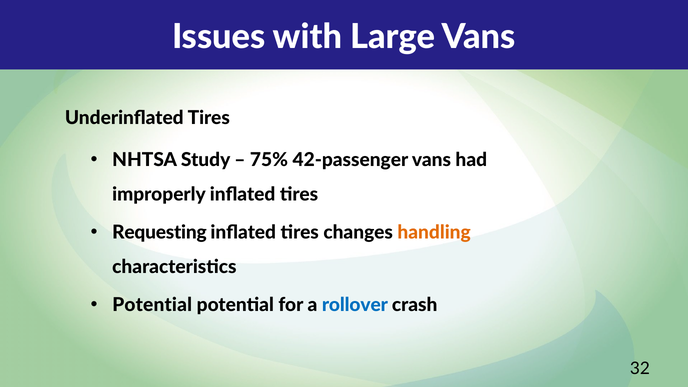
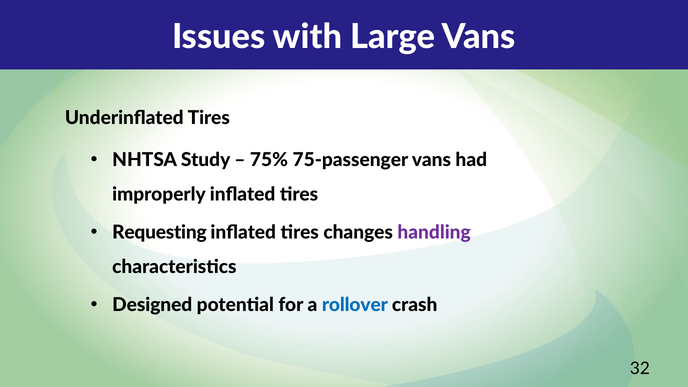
42-passenger: 42-passenger -> 75-passenger
handling colour: orange -> purple
Potential at (152, 305): Potential -> Designed
